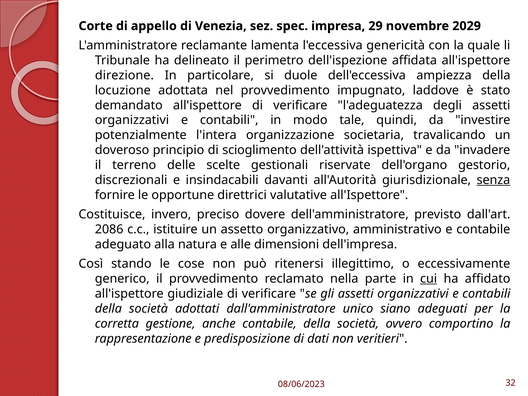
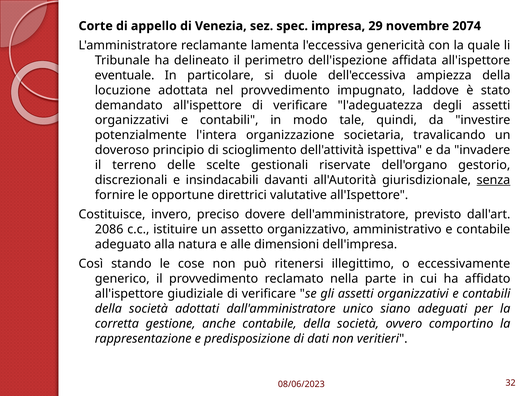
2029: 2029 -> 2074
direzione: direzione -> eventuale
cui underline: present -> none
